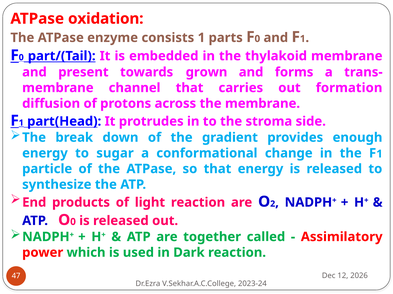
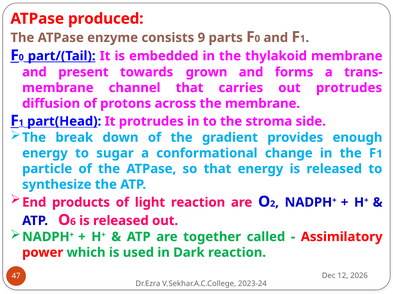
oxidation: oxidation -> produced
consists 1: 1 -> 9
out formation: formation -> protrudes
0 at (73, 222): 0 -> 6
